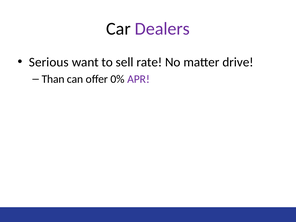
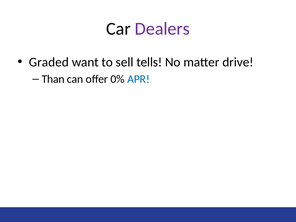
Serious: Serious -> Graded
rate: rate -> tells
APR colour: purple -> blue
